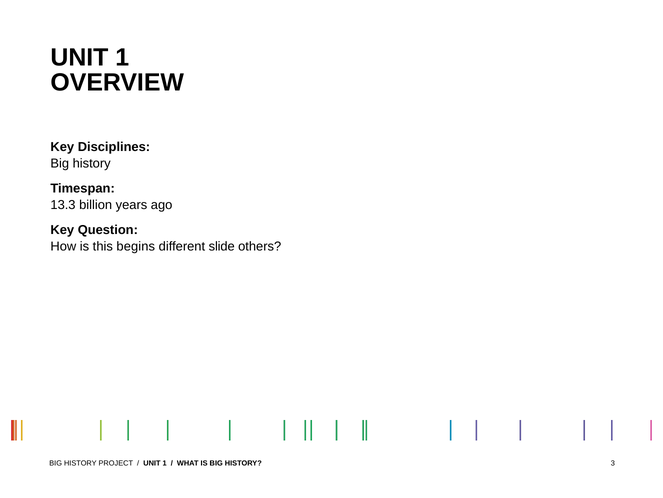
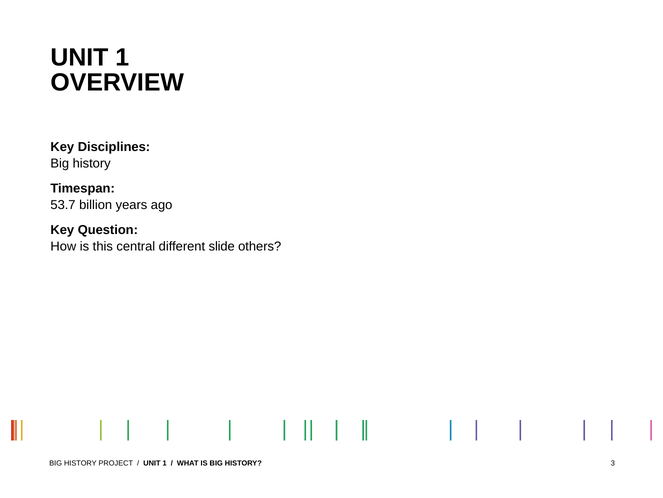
13.3: 13.3 -> 53.7
begins: begins -> central
